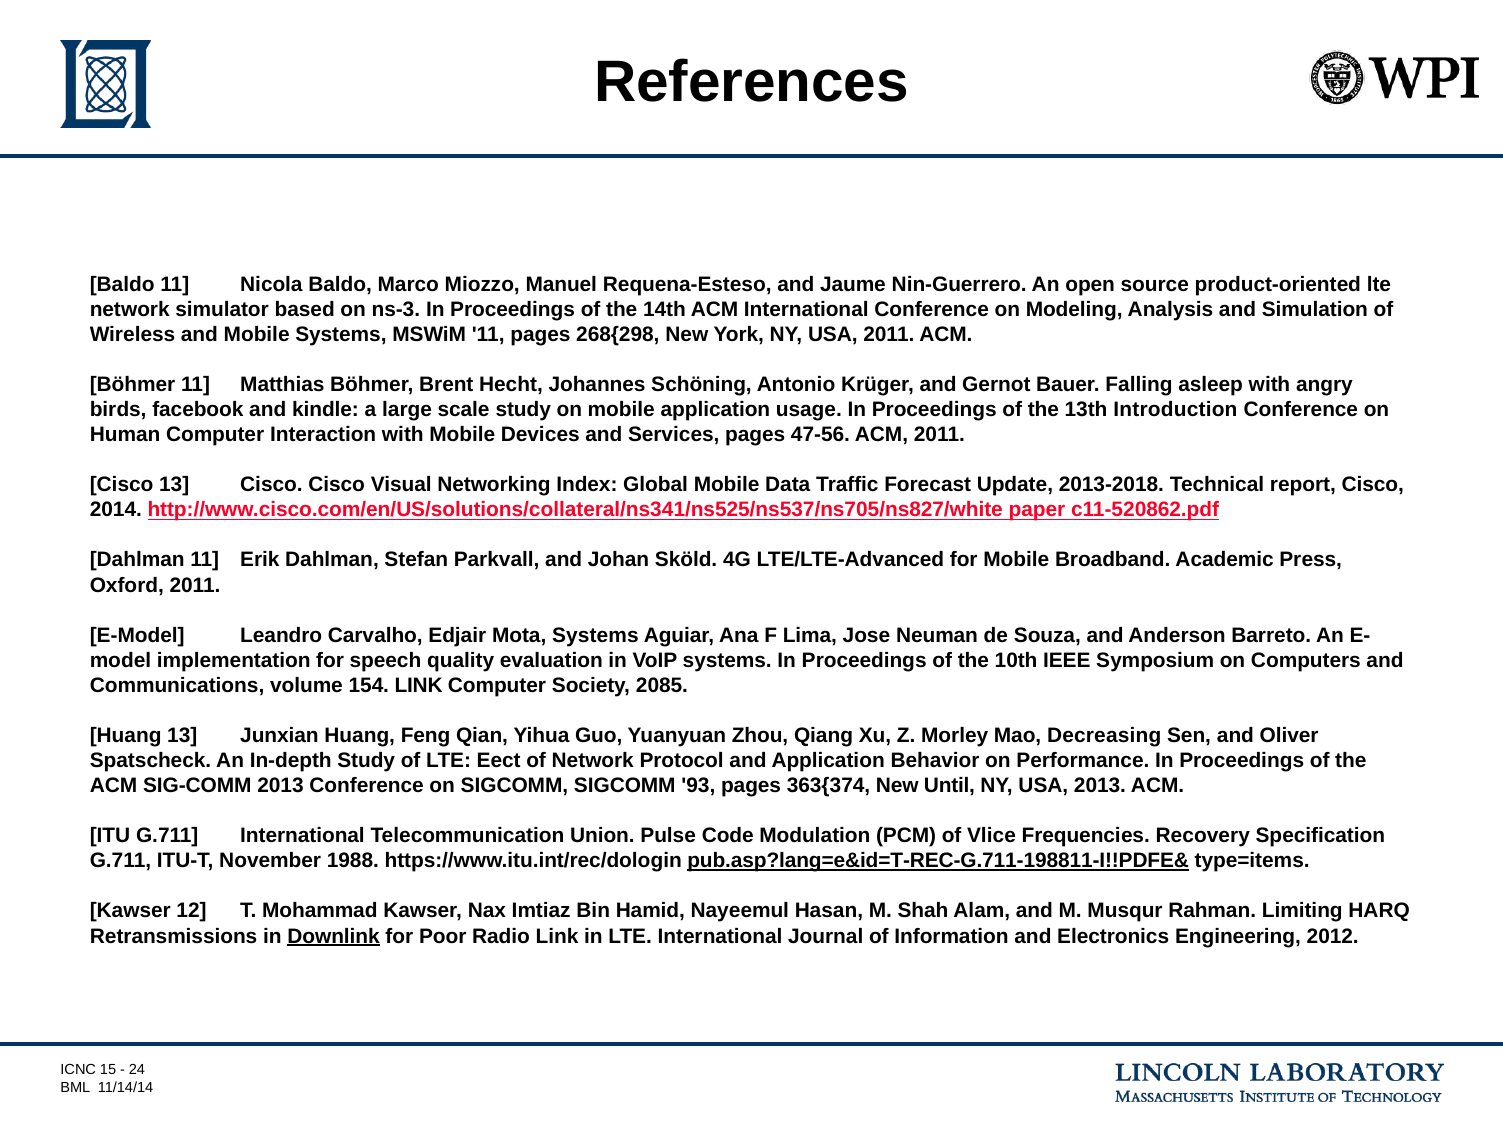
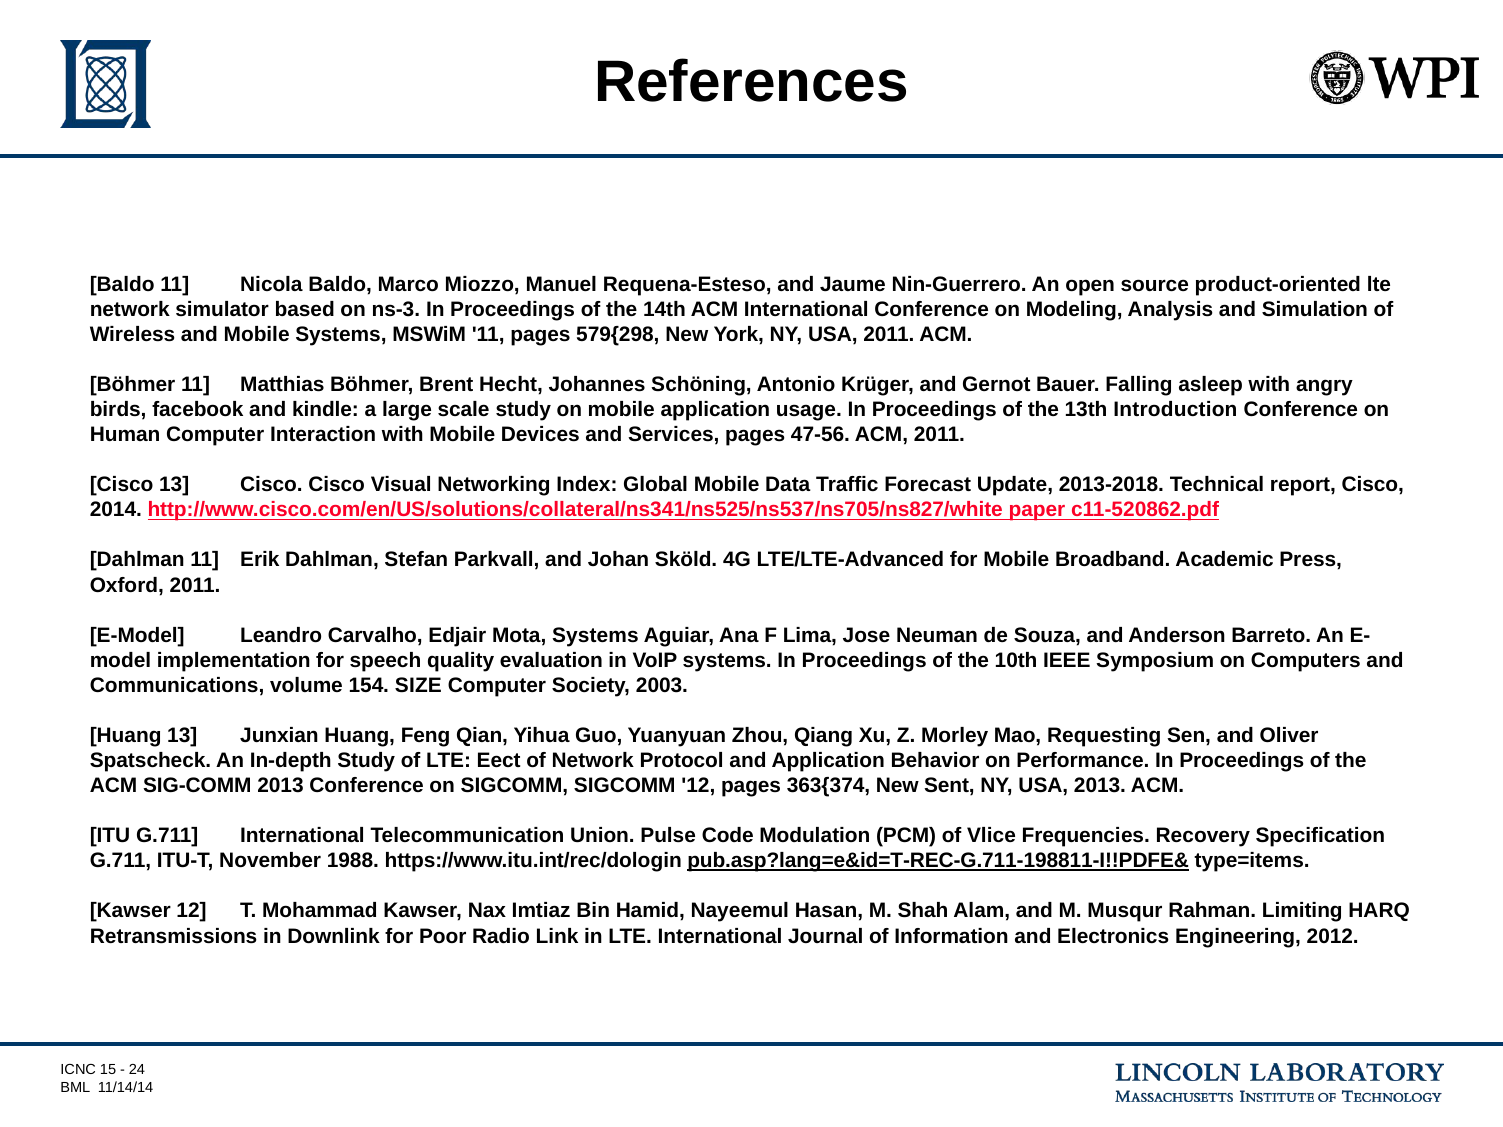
268{298: 268{298 -> 579{298
154 LINK: LINK -> SIZE
2085: 2085 -> 2003
Decreasing: Decreasing -> Requesting
SIGCOMM 93: 93 -> 12
Until: Until -> Sent
Downlink underline: present -> none
